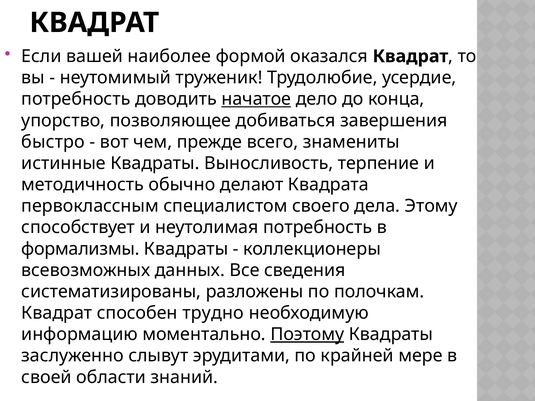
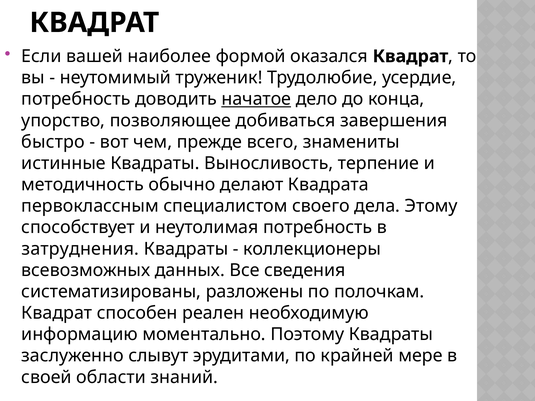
формализмы: формализмы -> затруднения
трудно: трудно -> реален
Поэтому underline: present -> none
